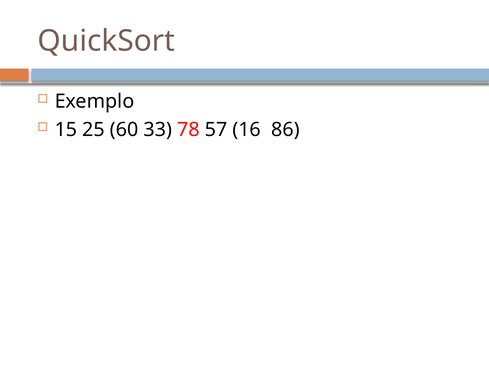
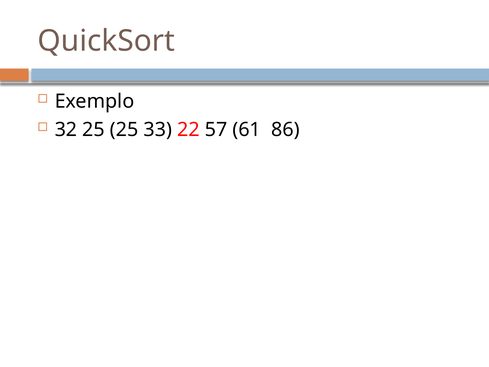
15: 15 -> 32
25 60: 60 -> 25
78: 78 -> 22
16: 16 -> 61
